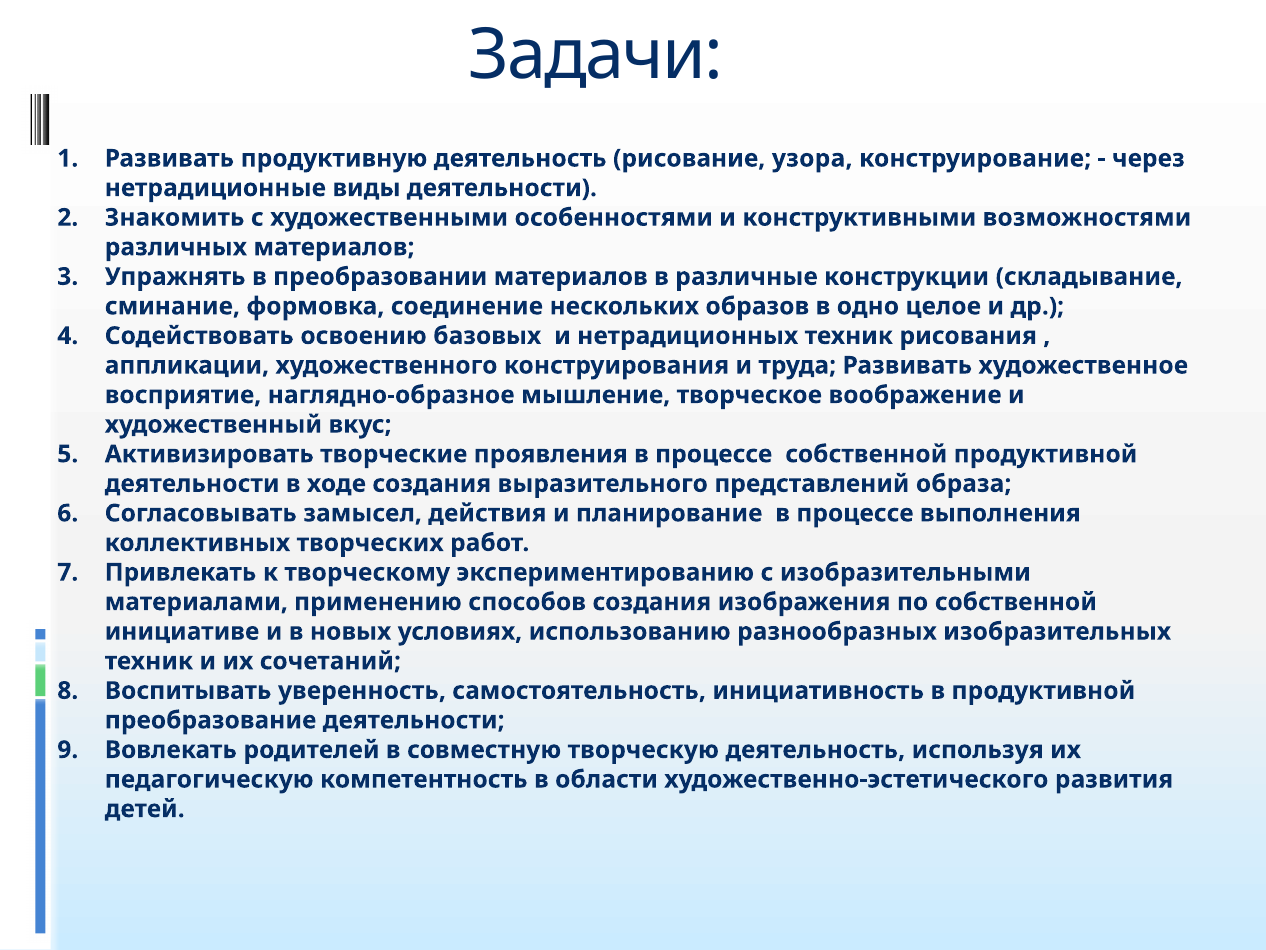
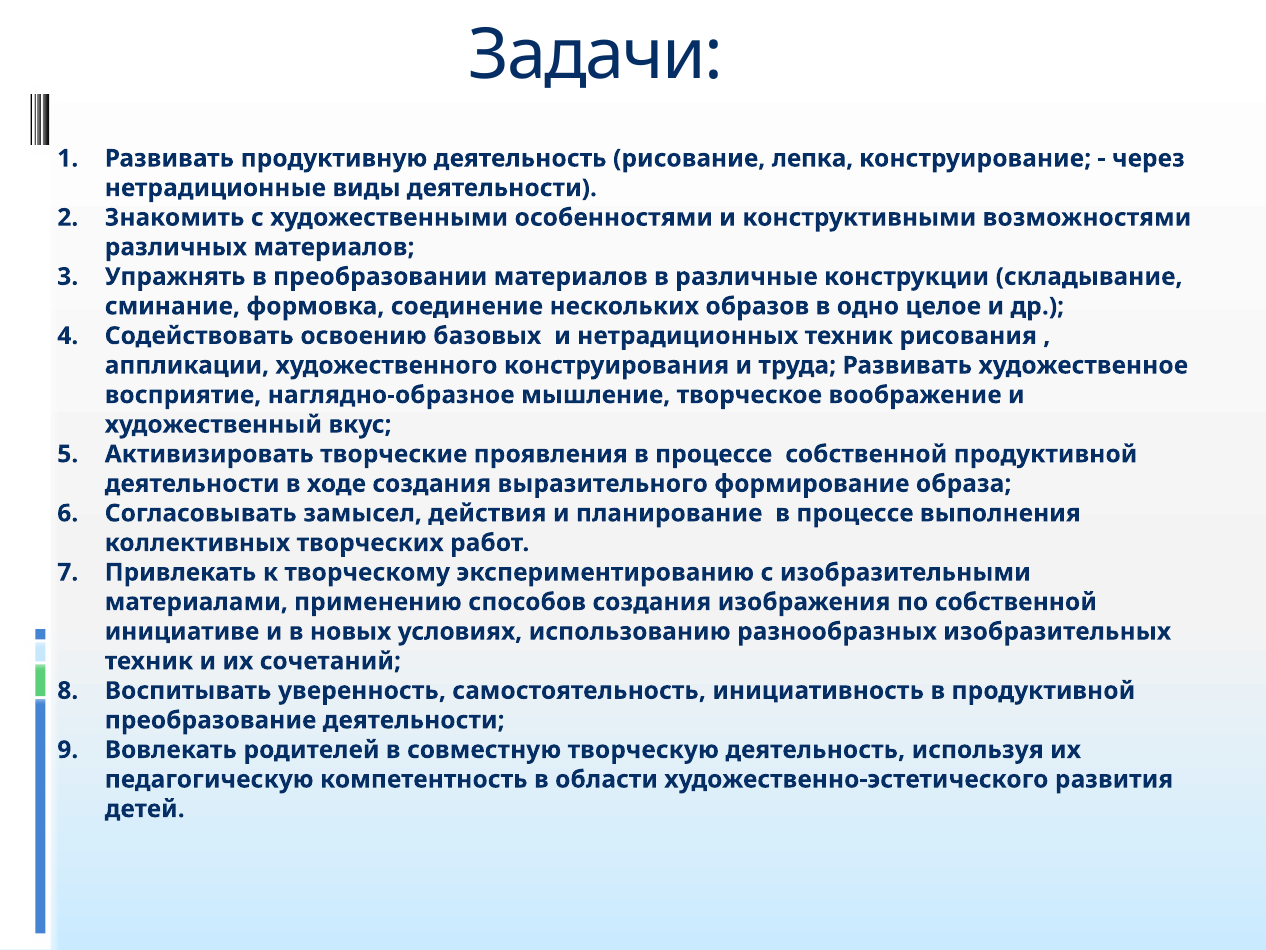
узора: узора -> лепка
представлений: представлений -> формирование
